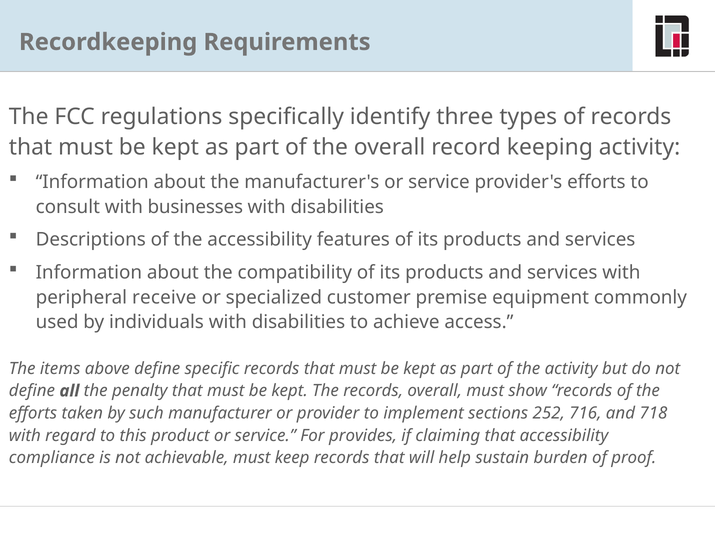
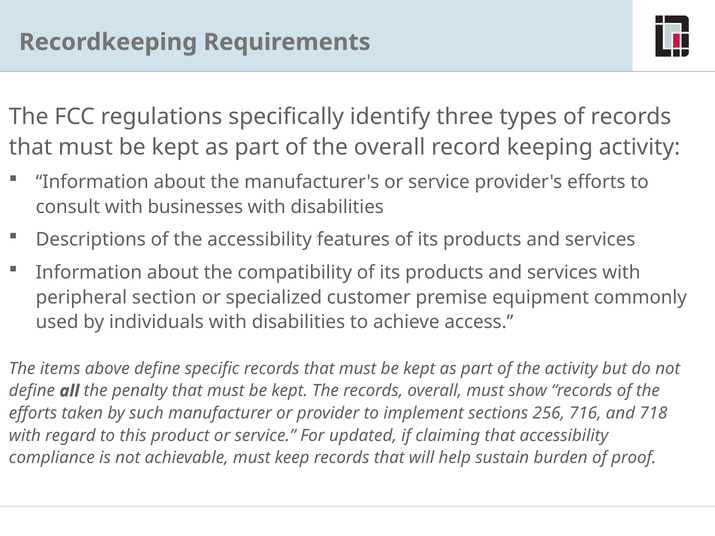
receive: receive -> section
252: 252 -> 256
provides: provides -> updated
